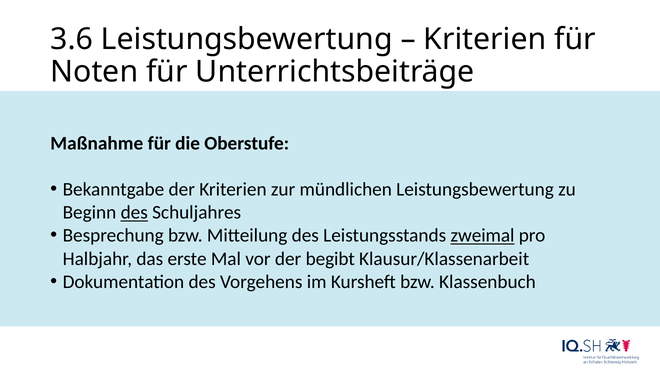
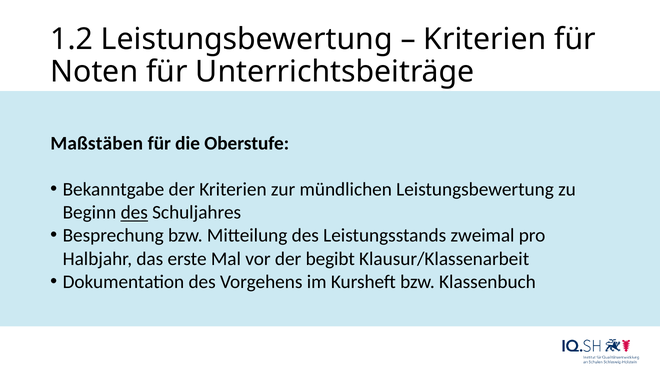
3.6: 3.6 -> 1.2
Maßnahme: Maßnahme -> Maßstäben
zweimal underline: present -> none
